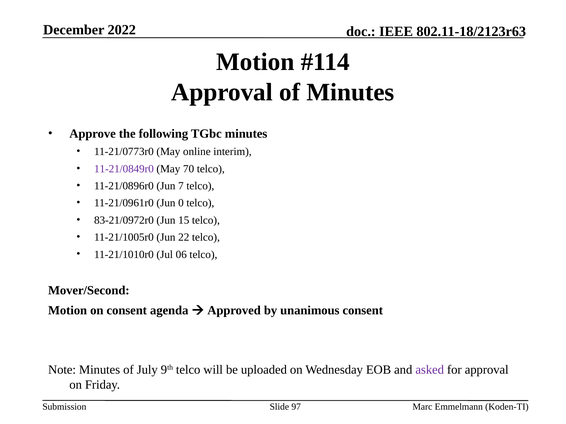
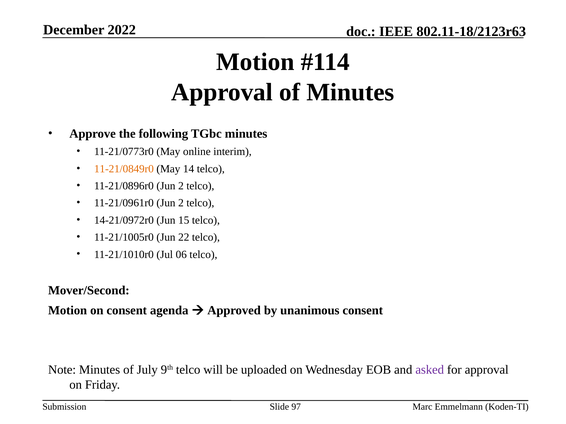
11-21/0849r0 colour: purple -> orange
70: 70 -> 14
11-21/0896r0 Jun 7: 7 -> 2
11-21/0961r0 Jun 0: 0 -> 2
83-21/0972r0: 83-21/0972r0 -> 14-21/0972r0
